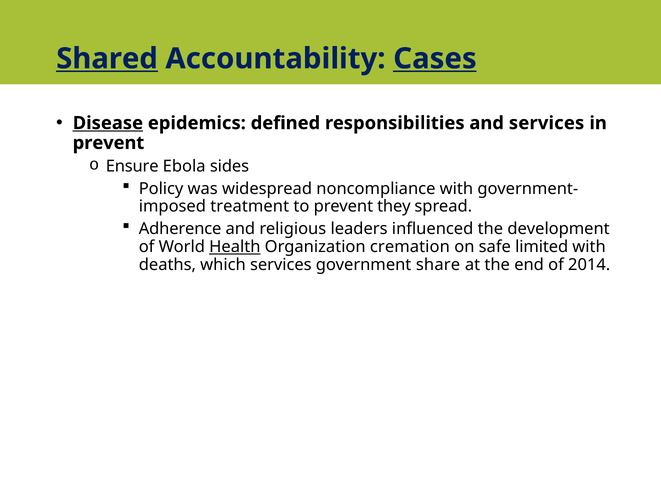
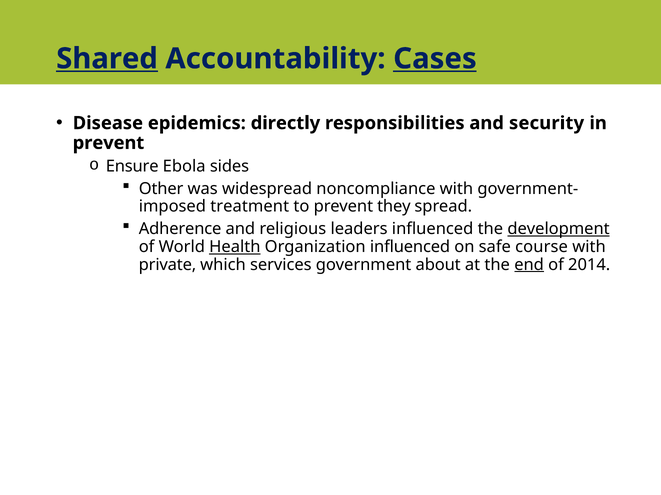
Disease underline: present -> none
defined: defined -> directly
and services: services -> security
Policy: Policy -> Other
development underline: none -> present
Organization cremation: cremation -> influenced
limited: limited -> course
deaths: deaths -> private
share: share -> about
end underline: none -> present
